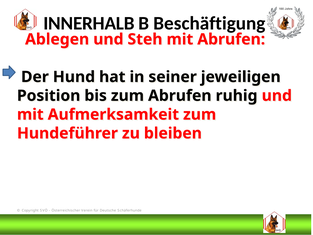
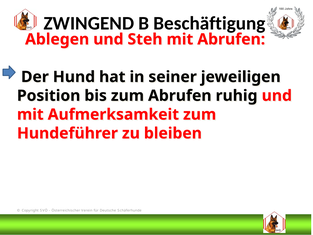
INNERHALB: INNERHALB -> ZWINGEND
